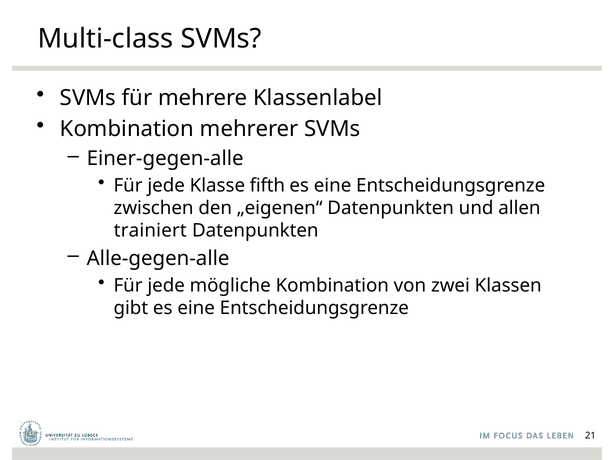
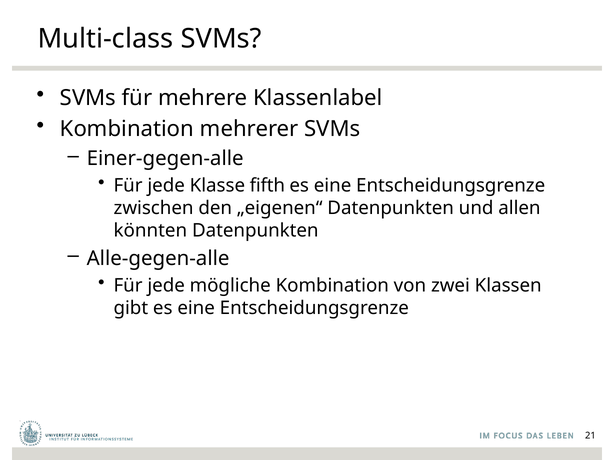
trainiert: trainiert -> könnten
